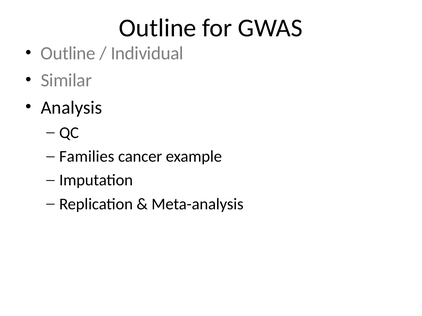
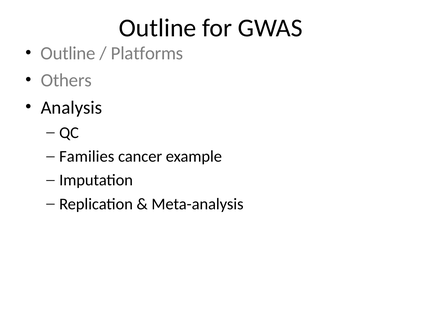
Individual: Individual -> Platforms
Similar: Similar -> Others
